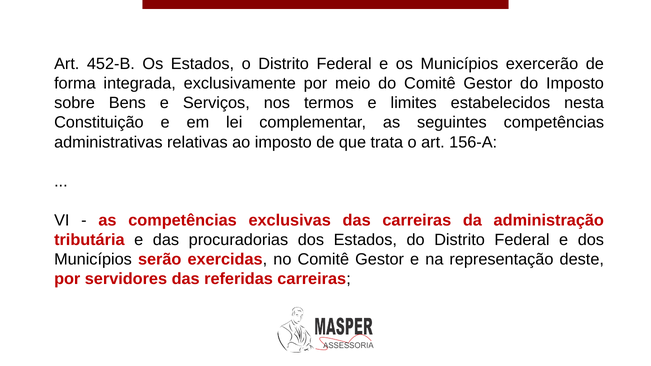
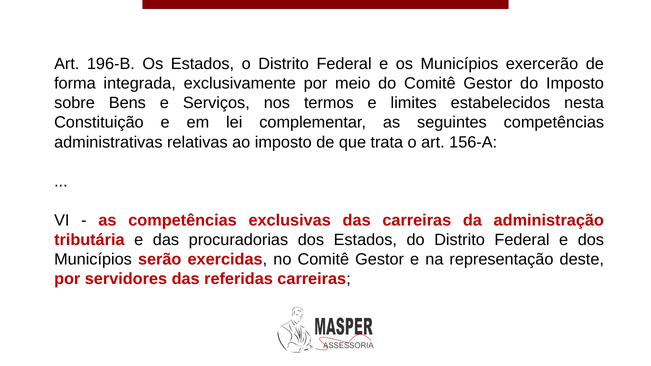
452-B: 452-B -> 196-B
